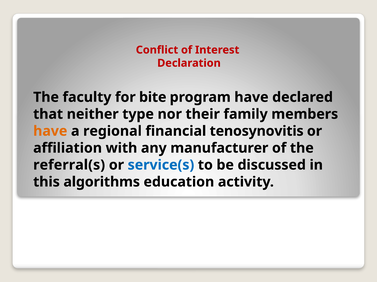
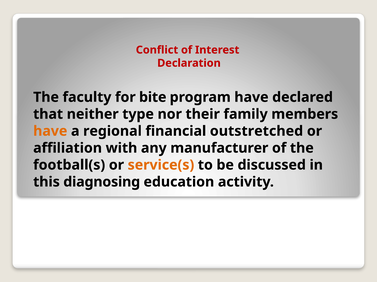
tenosynovitis: tenosynovitis -> outstretched
referral(s: referral(s -> football(s
service(s colour: blue -> orange
algorithms: algorithms -> diagnosing
